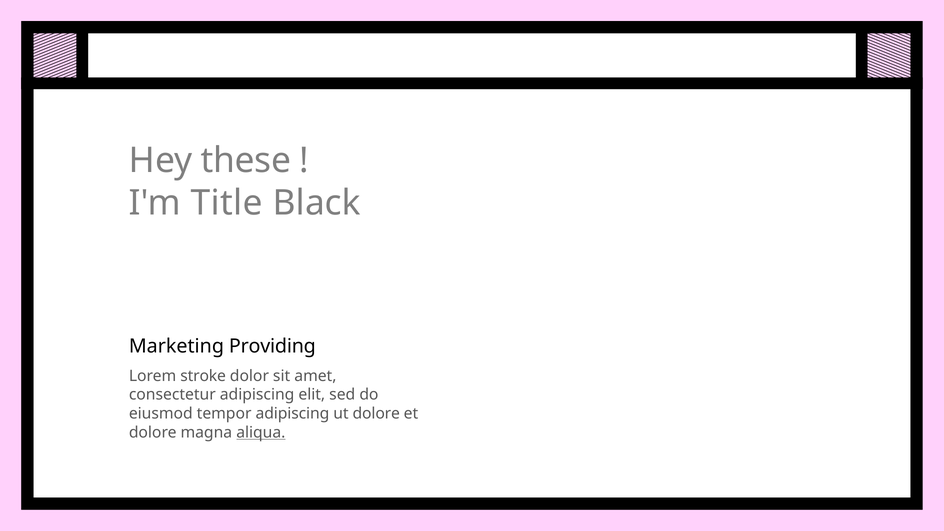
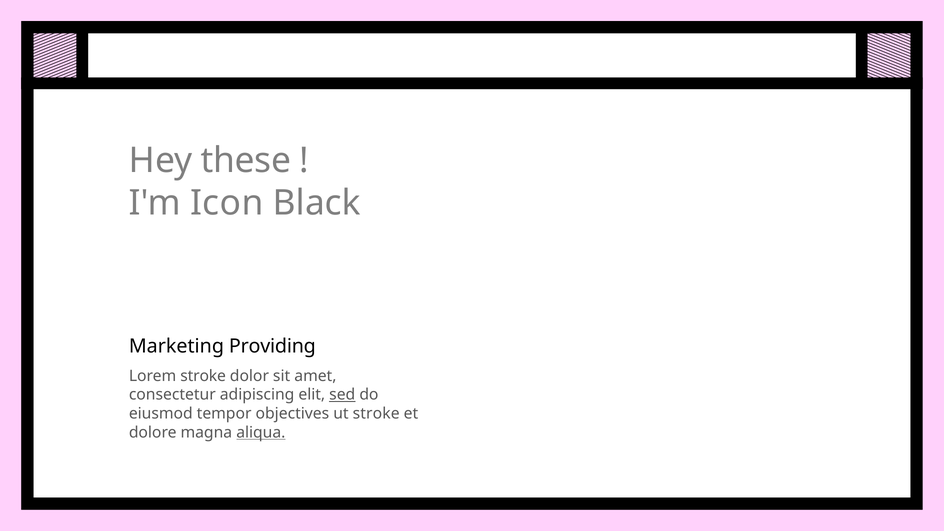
Title: Title -> Icon
sed underline: none -> present
tempor adipiscing: adipiscing -> objectives
ut dolore: dolore -> stroke
